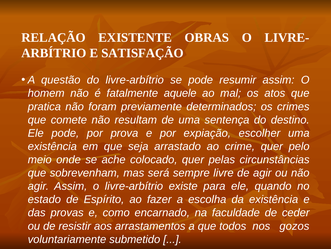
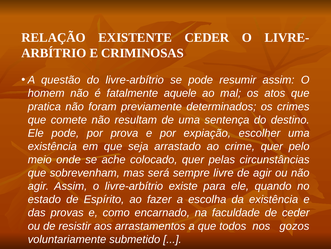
EXISTENTE OBRAS: OBRAS -> CEDER
SATISFAÇÃO: SATISFAÇÃO -> CRIMINOSAS
